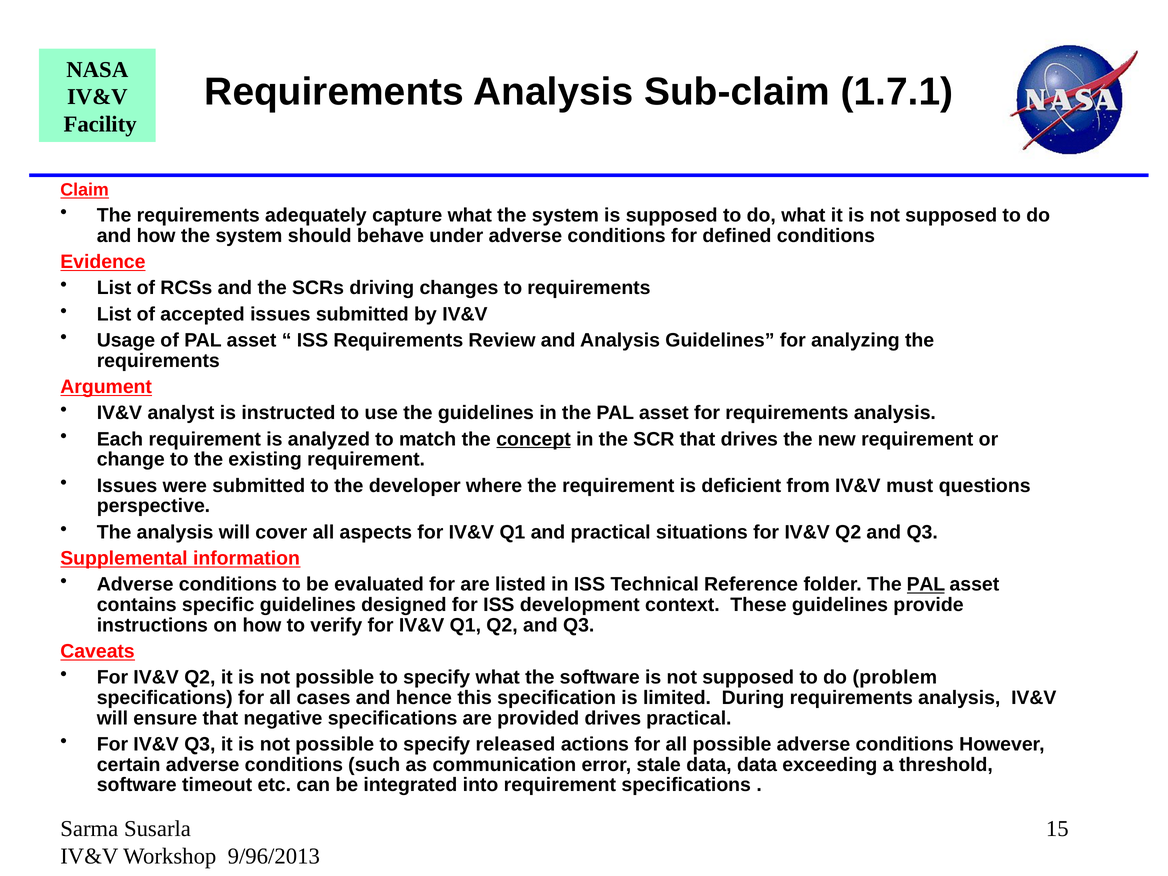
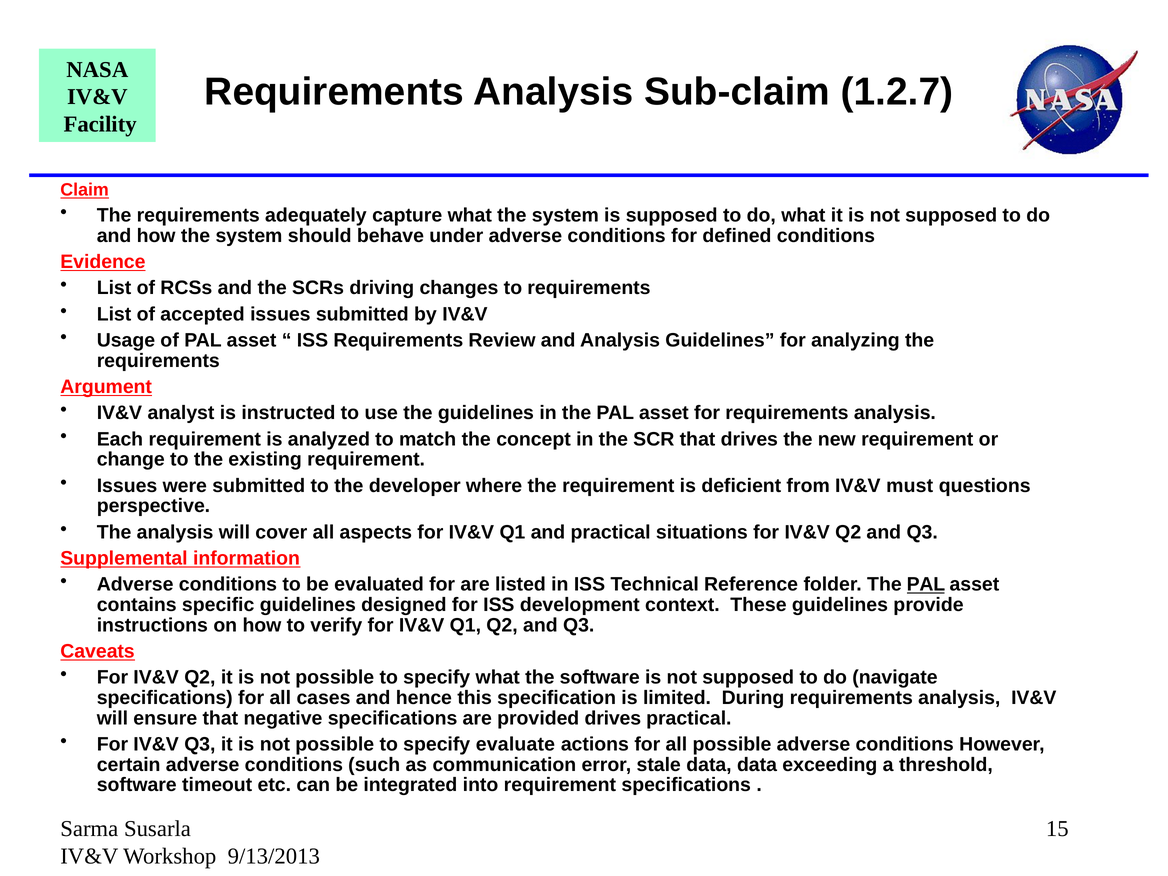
1.7.1: 1.7.1 -> 1.2.7
concept underline: present -> none
problem: problem -> navigate
released: released -> evaluate
9/96/2013: 9/96/2013 -> 9/13/2013
